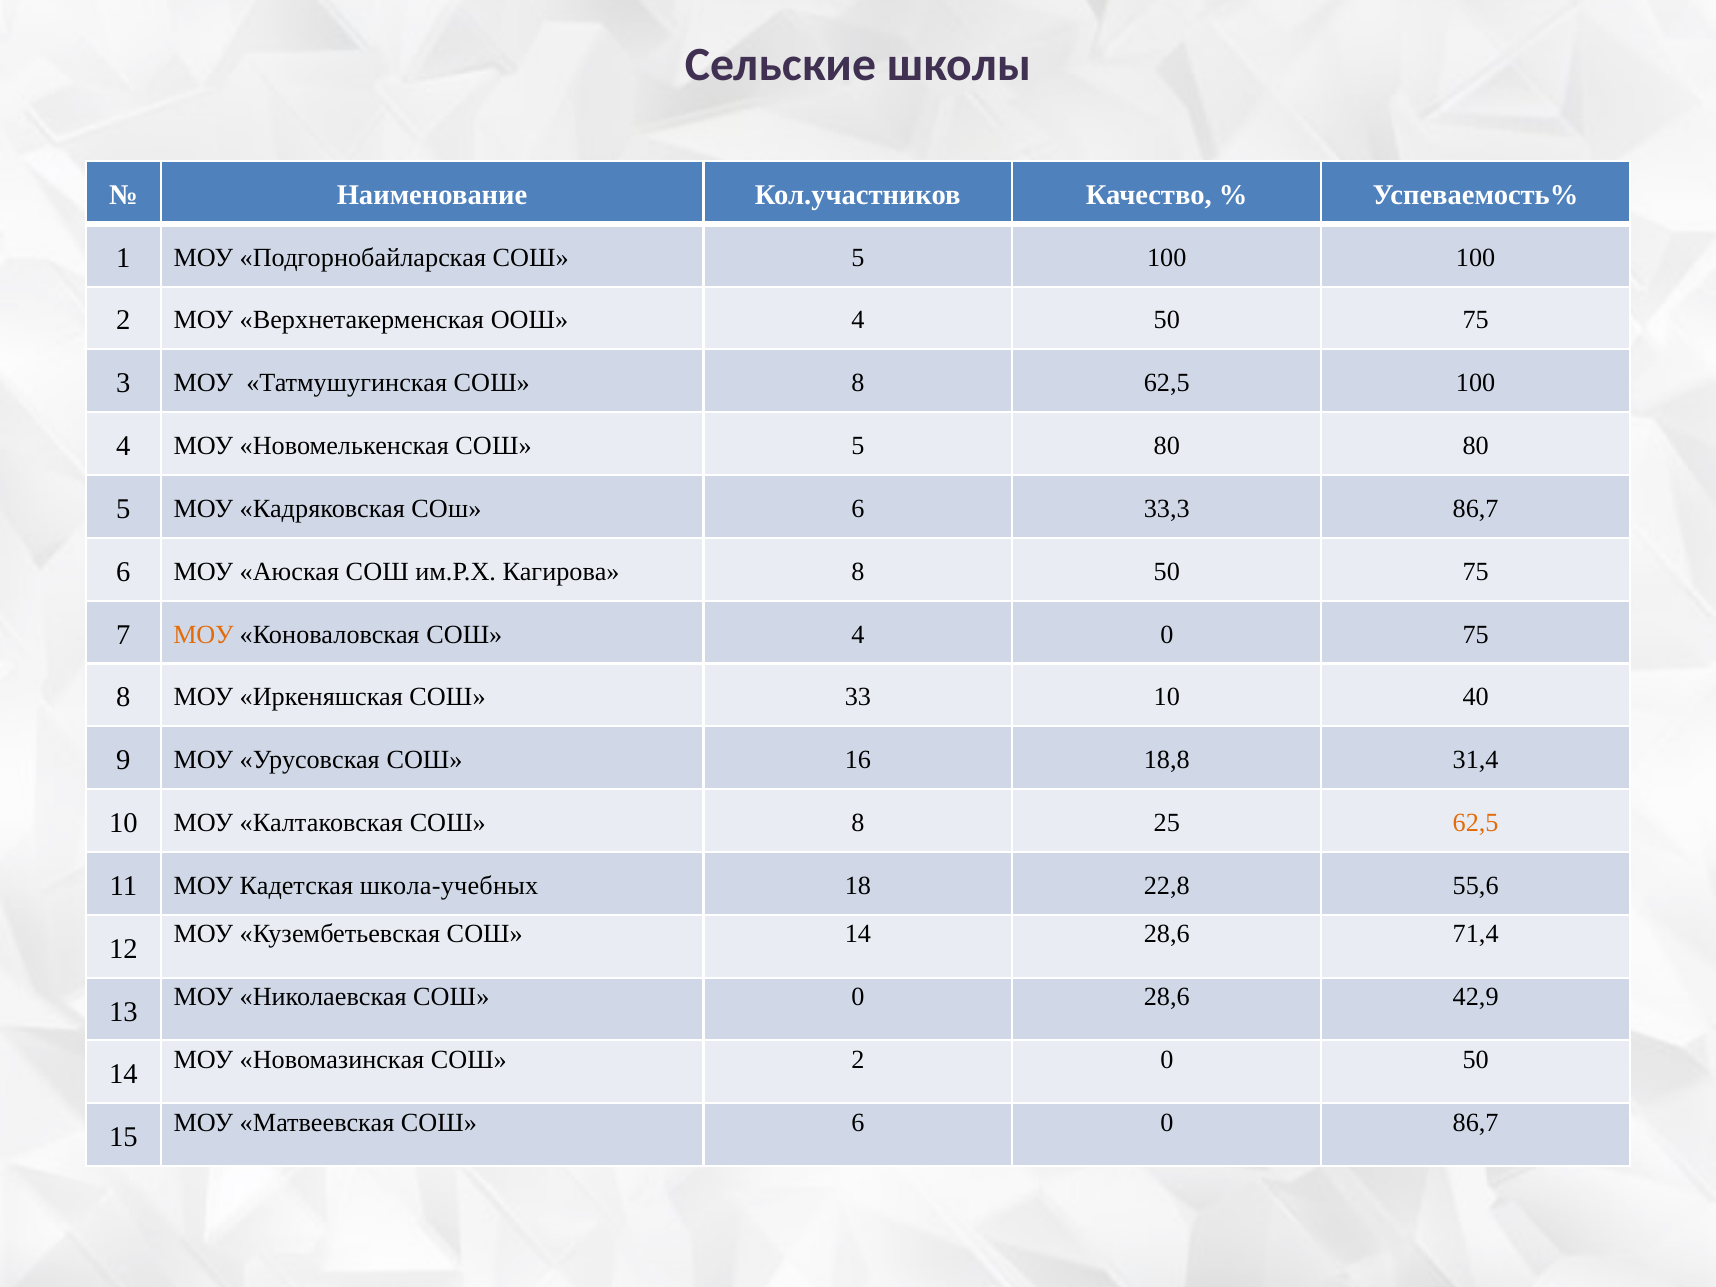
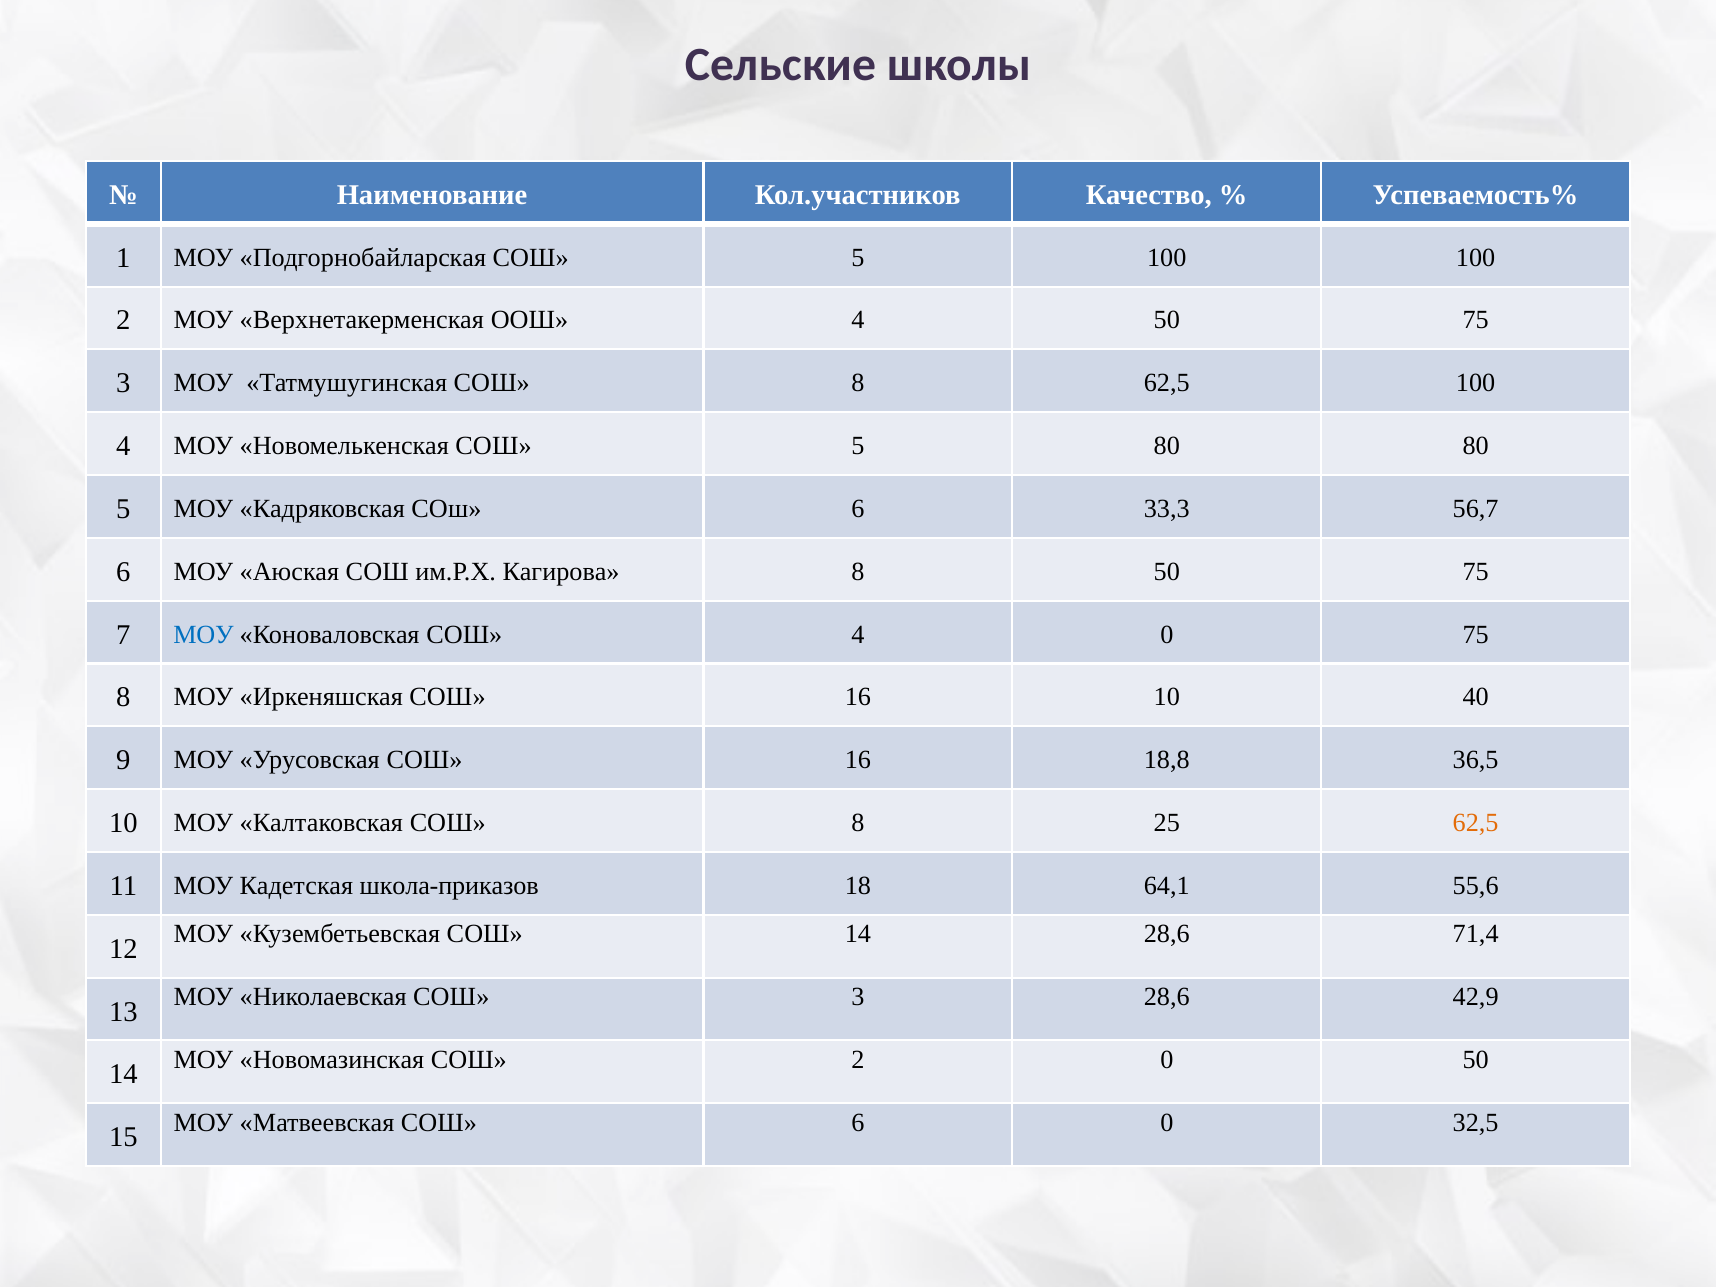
33,3 86,7: 86,7 -> 56,7
МОУ at (204, 634) colour: orange -> blue
Иркеняшская СОШ 33: 33 -> 16
31,4: 31,4 -> 36,5
школа-учебных: школа-учебных -> школа-приказов
22,8: 22,8 -> 64,1
СОШ 0: 0 -> 3
0 86,7: 86,7 -> 32,5
